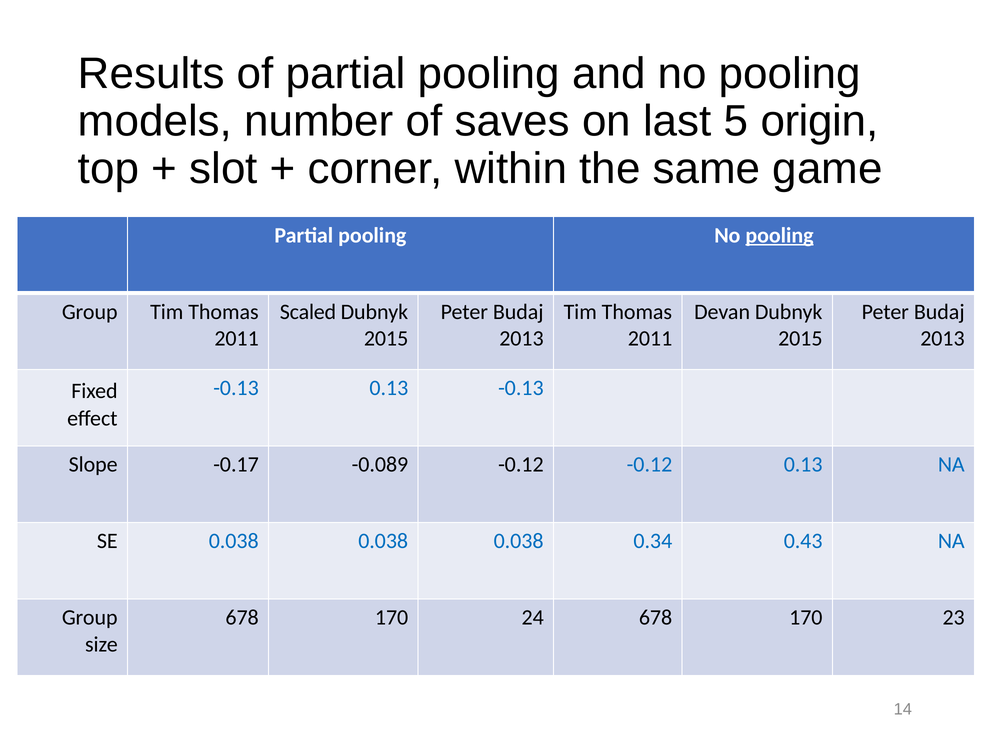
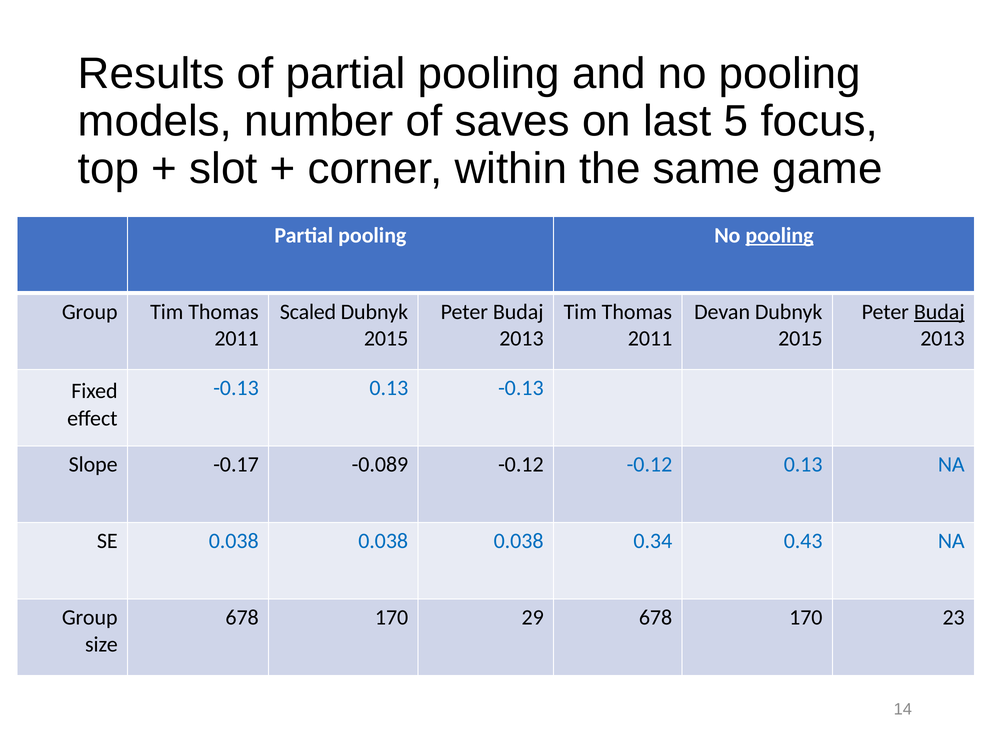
origin: origin -> focus
Budaj at (939, 312) underline: none -> present
24: 24 -> 29
